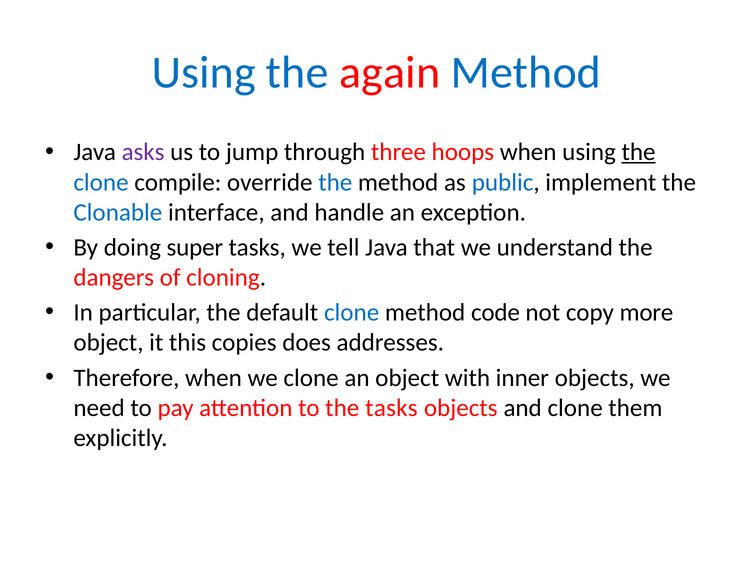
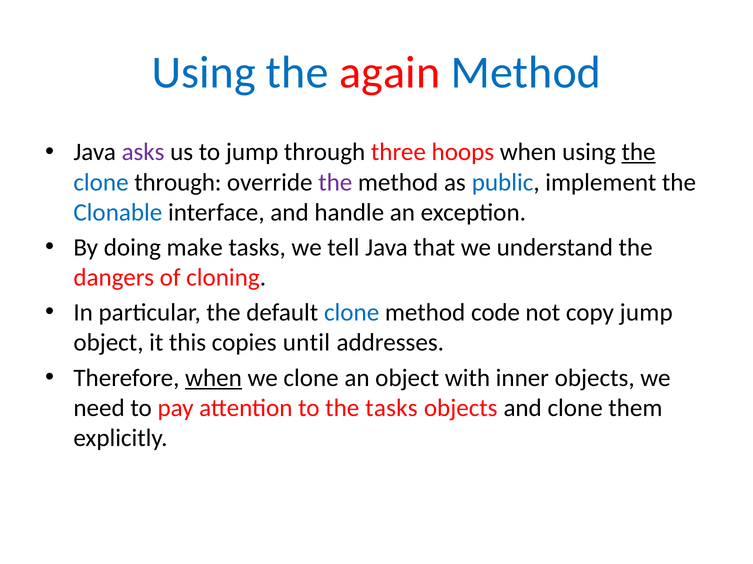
clone compile: compile -> through
the at (335, 182) colour: blue -> purple
super: super -> make
copy more: more -> jump
does: does -> until
when at (213, 378) underline: none -> present
